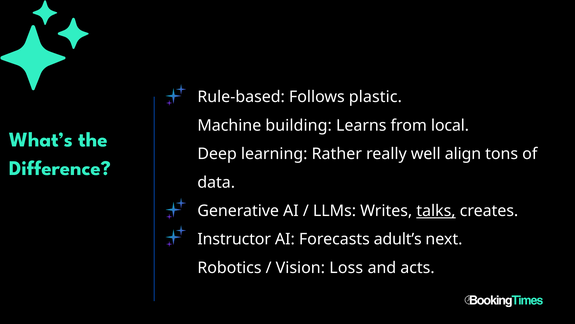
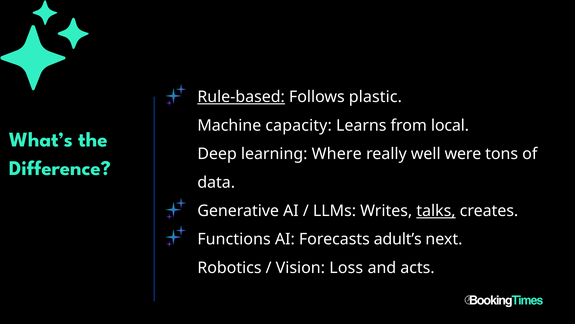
Rule-based underline: none -> present
building: building -> capacity
Rather: Rather -> Where
align: align -> were
Instructor: Instructor -> Functions
